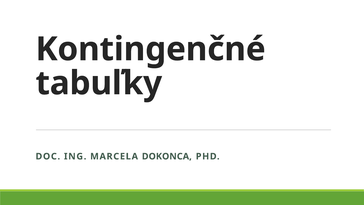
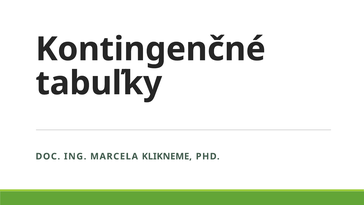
DOKONCA: DOKONCA -> KLIKNEME
